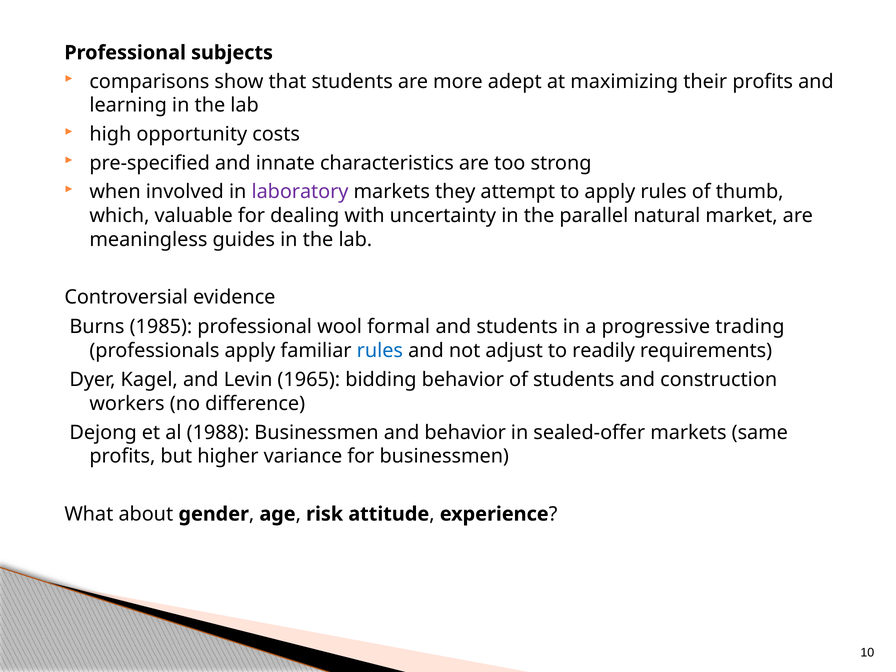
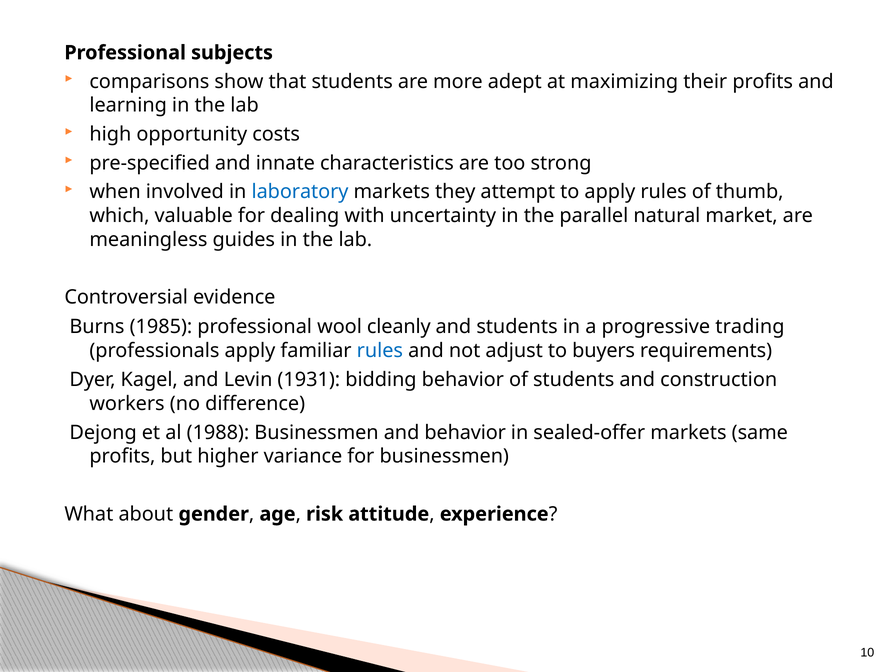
laboratory colour: purple -> blue
formal: formal -> cleanly
readily: readily -> buyers
1965: 1965 -> 1931
